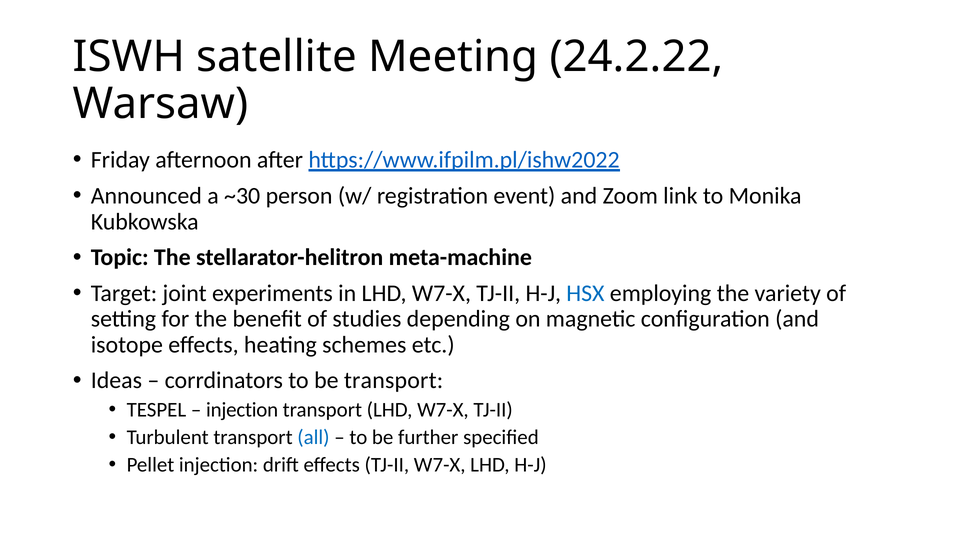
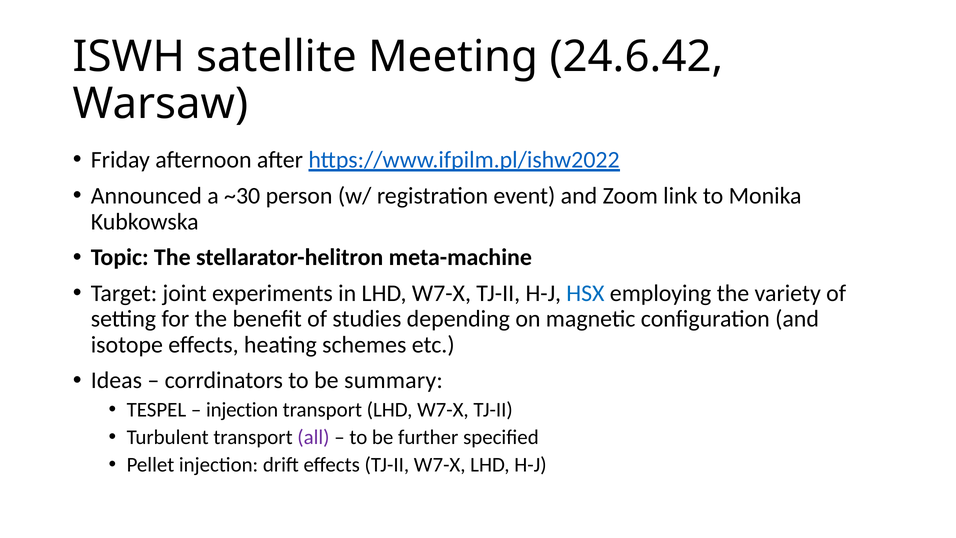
24.2.22: 24.2.22 -> 24.6.42
be transport: transport -> summary
all colour: blue -> purple
